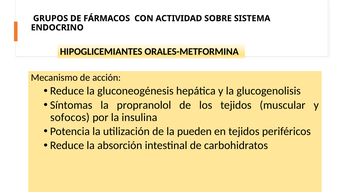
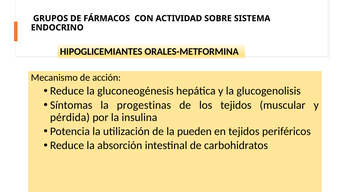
propranolol: propranolol -> progestinas
sofocos: sofocos -> pérdida
